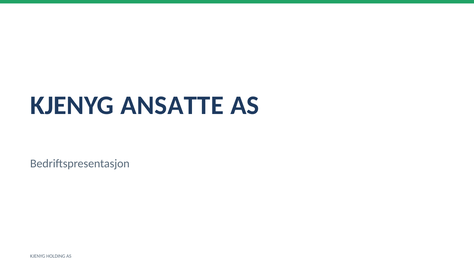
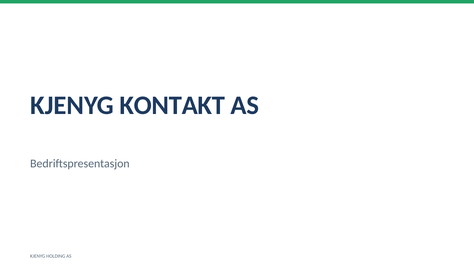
ANSATTE: ANSATTE -> KONTAKT
